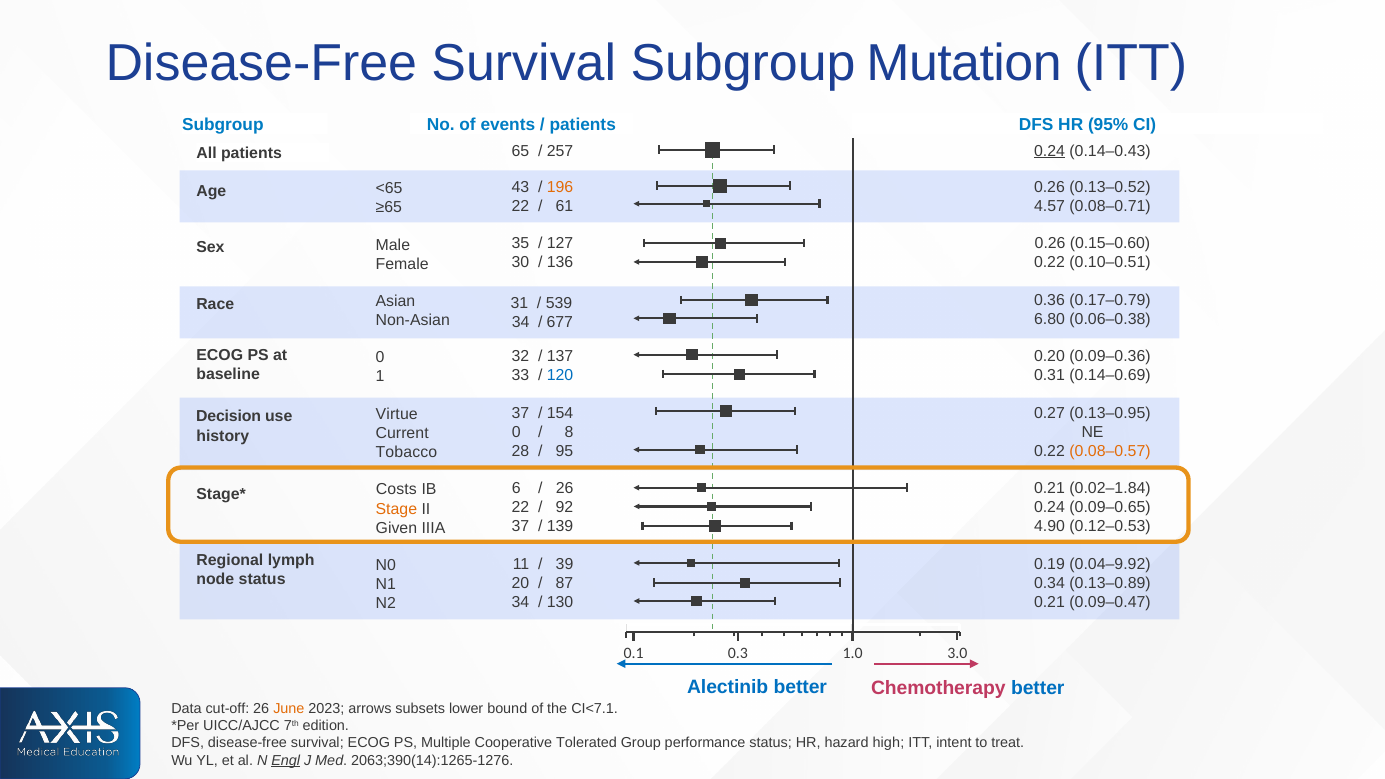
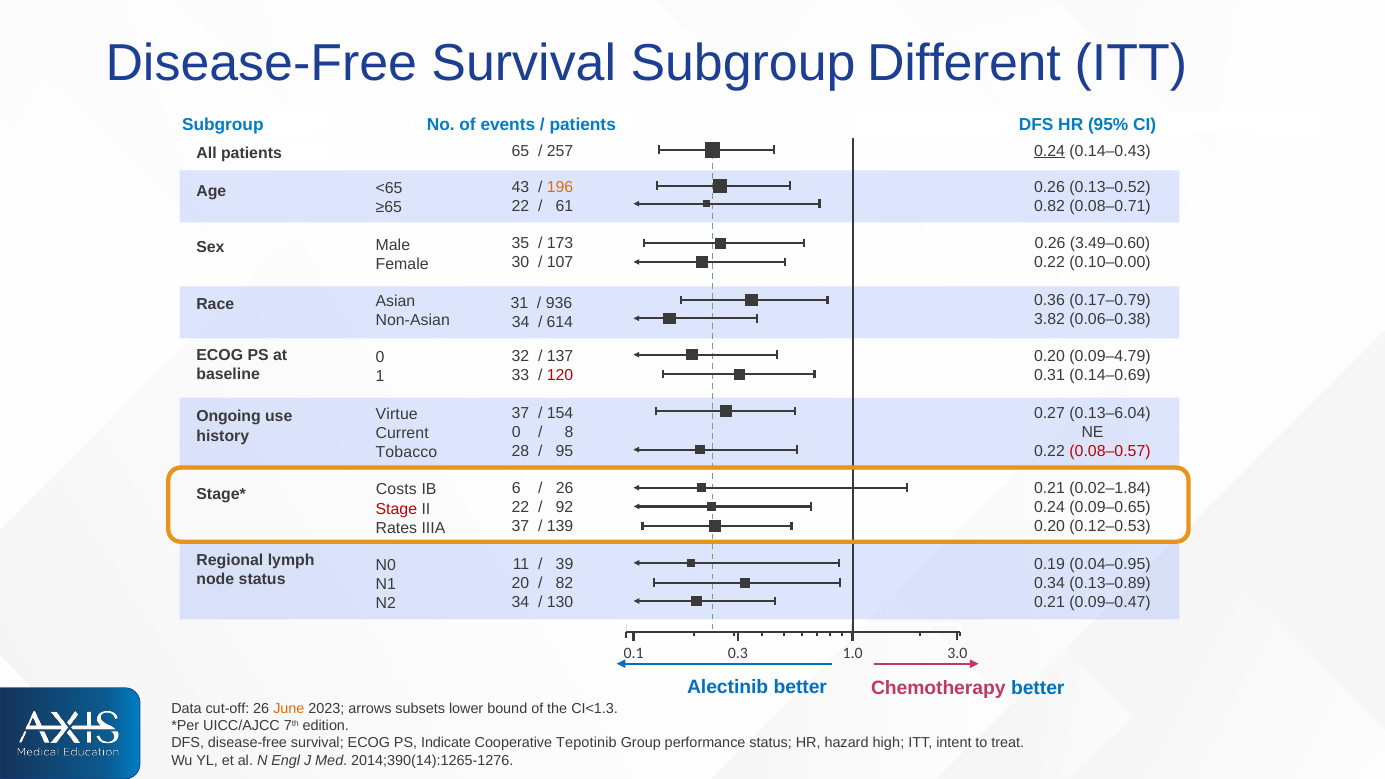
Mutation: Mutation -> Different
4.57: 4.57 -> 0.82
127: 127 -> 173
0.15–0.60: 0.15–0.60 -> 3.49–0.60
136: 136 -> 107
0.10–0.51: 0.10–0.51 -> 0.10–0.00
539: 539 -> 936
6.80: 6.80 -> 3.82
677: 677 -> 614
0.09–0.36: 0.09–0.36 -> 0.09–4.79
120 colour: blue -> red
0.13–0.95: 0.13–0.95 -> 0.13–6.04
Decision: Decision -> Ongoing
0.08–0.57 colour: orange -> red
Stage colour: orange -> red
4.90 at (1049, 526): 4.90 -> 0.20
Given: Given -> Rates
0.04–9.92: 0.04–9.92 -> 0.04–0.95
87: 87 -> 82
CI<7.1: CI<7.1 -> CI<1.3
Multiple: Multiple -> Indicate
Tolerated: Tolerated -> Tepotinib
Engl underline: present -> none
2063;390(14):1265-1276: 2063;390(14):1265-1276 -> 2014;390(14):1265-1276
